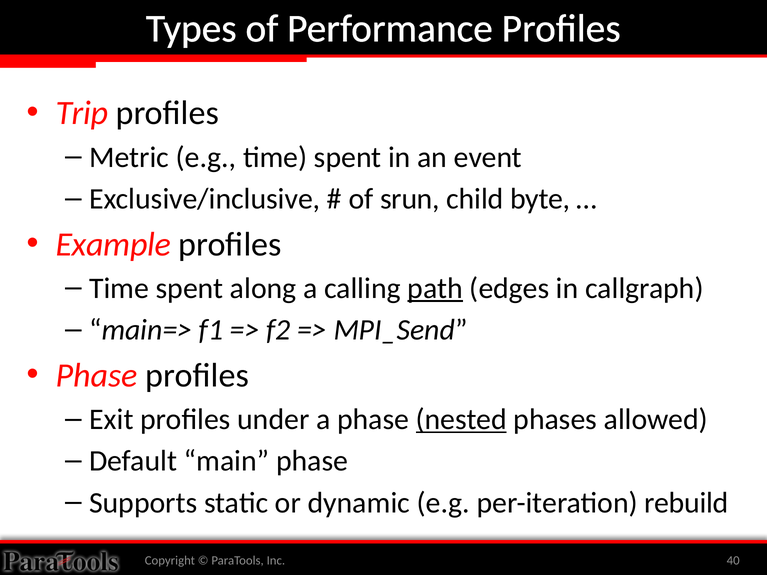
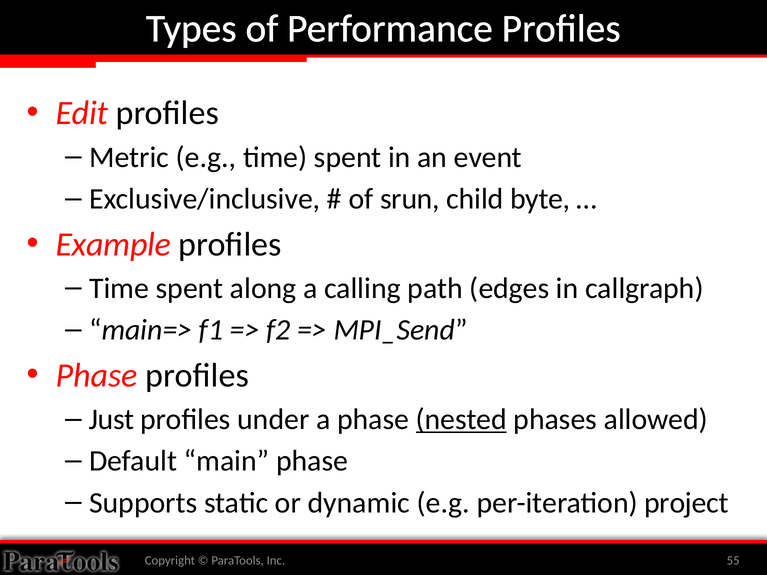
Trip: Trip -> Edit
path underline: present -> none
Exit: Exit -> Just
rebuild: rebuild -> project
40: 40 -> 55
